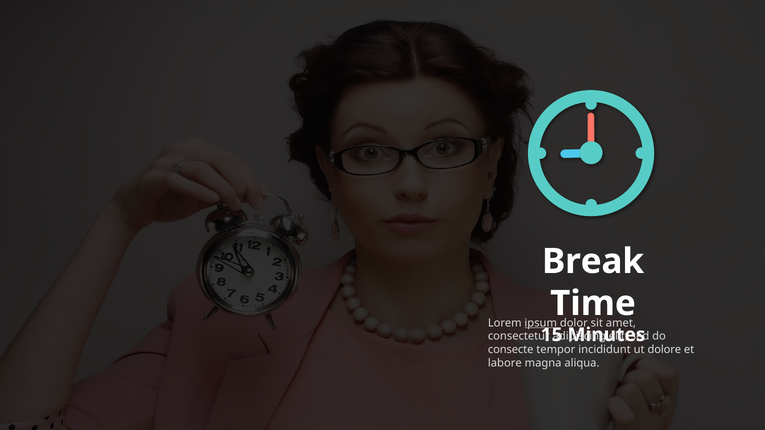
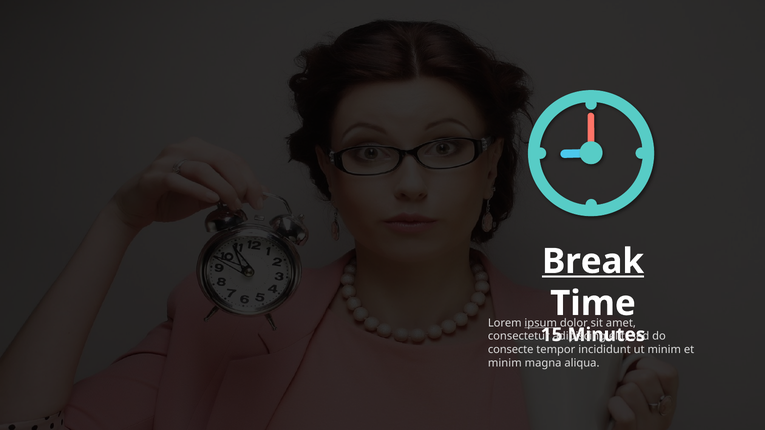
Break underline: none -> present
dolore at (664, 350): dolore -> minim
labore at (505, 363): labore -> minim
